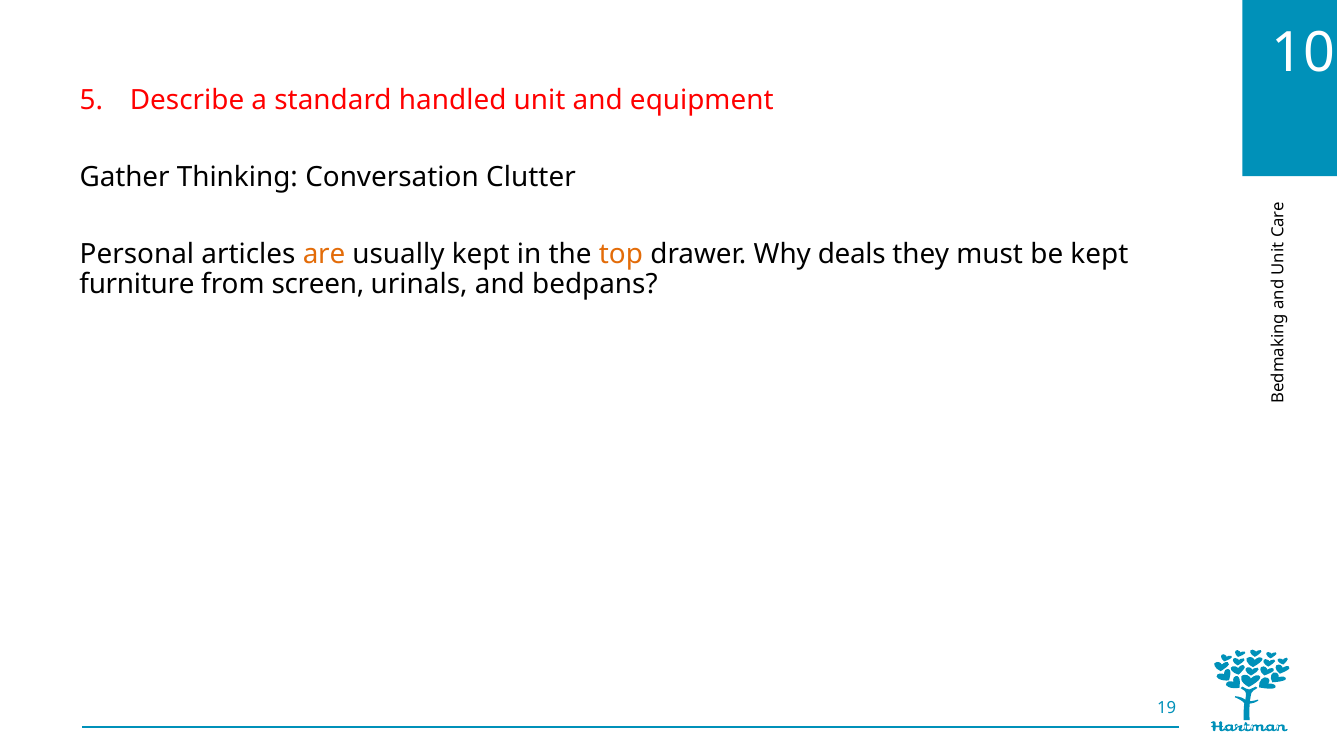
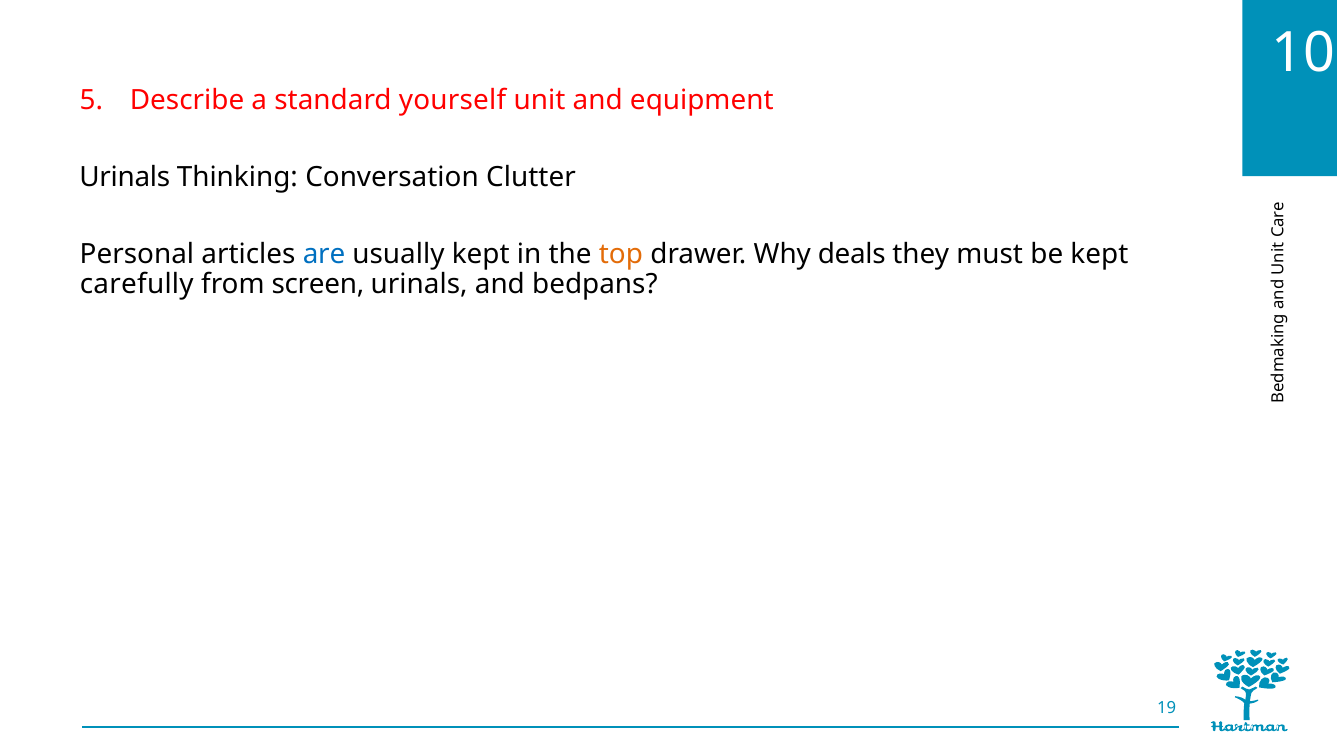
handled: handled -> yourself
Gather at (125, 177): Gather -> Urinals
are colour: orange -> blue
furniture: furniture -> carefully
